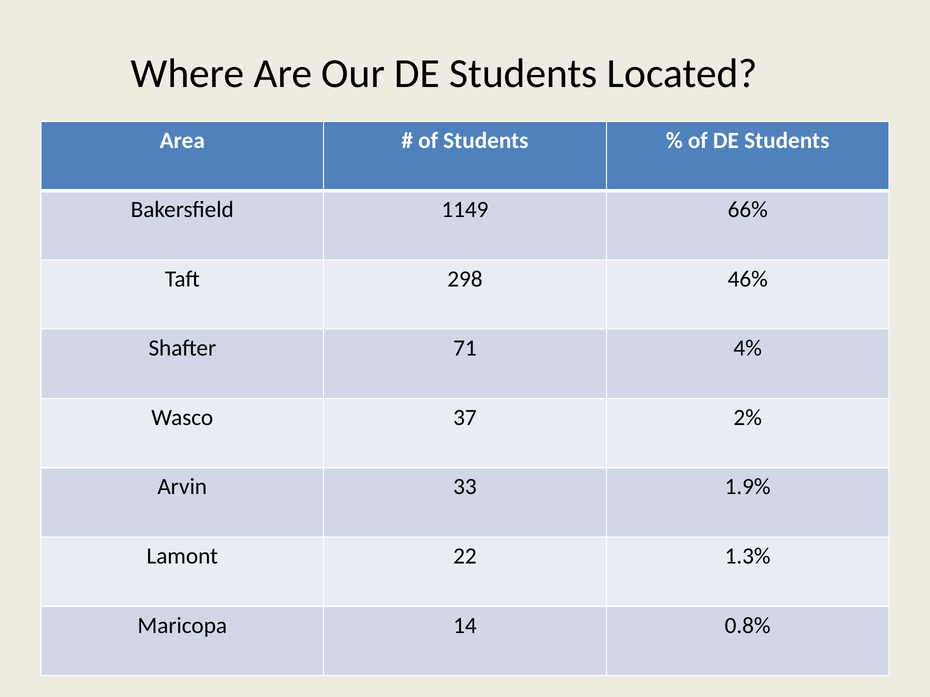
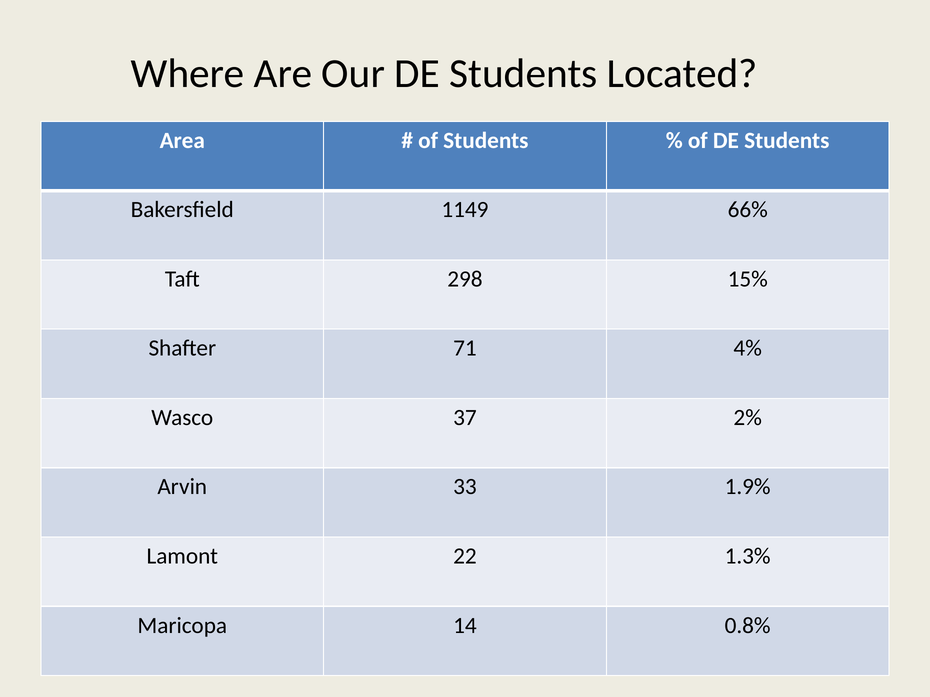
46%: 46% -> 15%
